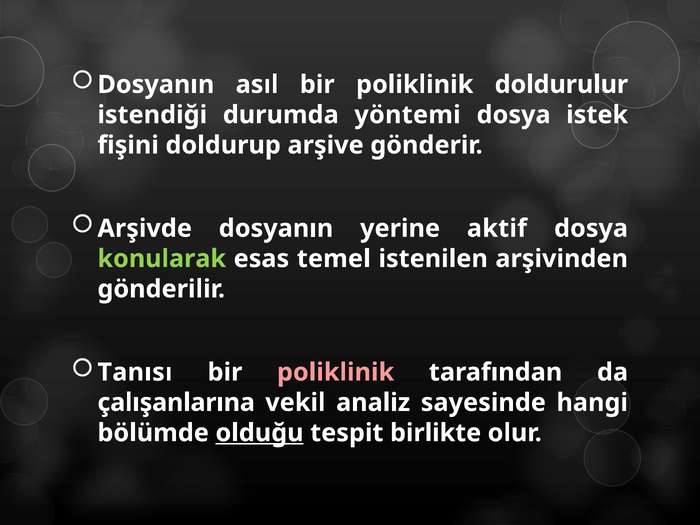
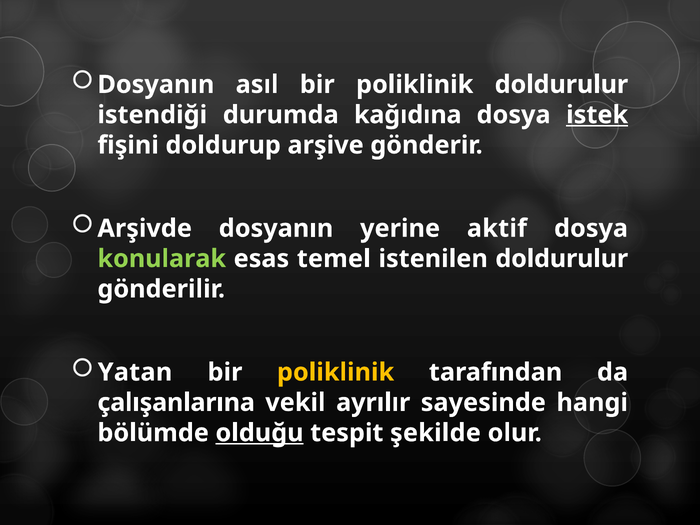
yöntemi: yöntemi -> kağıdına
istek underline: none -> present
istenilen arşivinden: arşivinden -> doldurulur
Tanısı: Tanısı -> Yatan
poliklinik at (336, 372) colour: pink -> yellow
analiz: analiz -> ayrılır
birlikte: birlikte -> şekilde
